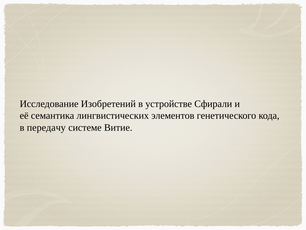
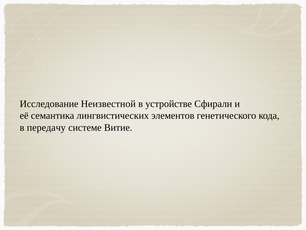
Изобретений: Изобретений -> Неизвестной
